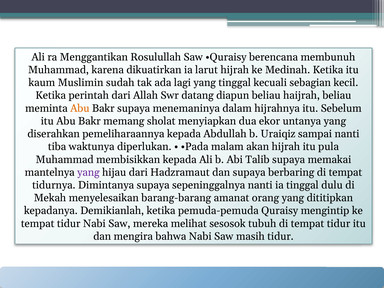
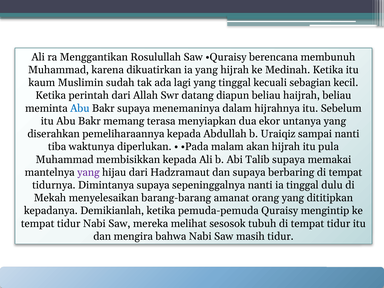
ia larut: larut -> yang
Abu at (80, 108) colour: orange -> blue
sholat: sholat -> terasa
